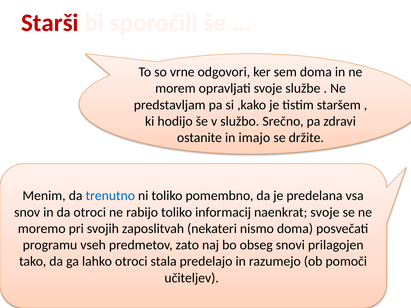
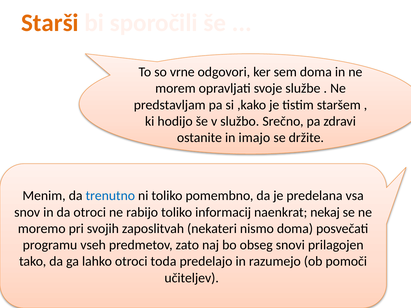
Starši colour: red -> orange
naenkrat svoje: svoje -> nekaj
stala: stala -> toda
